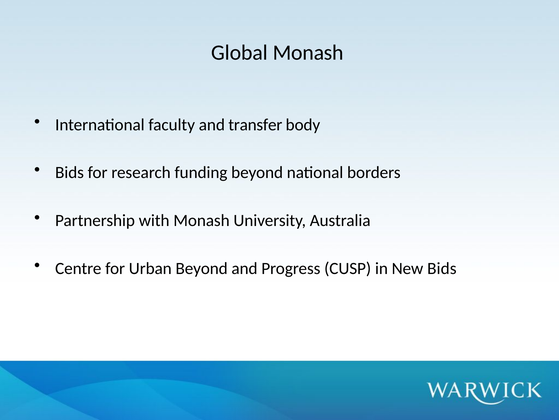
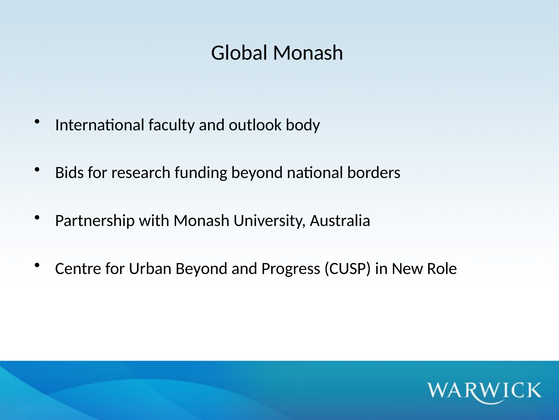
transfer: transfer -> outlook
New Bids: Bids -> Role
